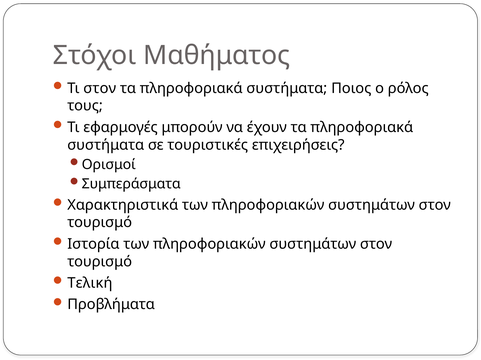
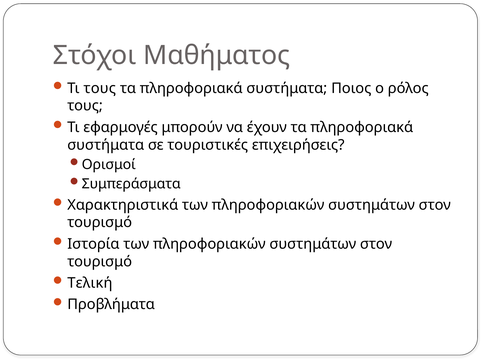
Τι στον: στον -> τους
